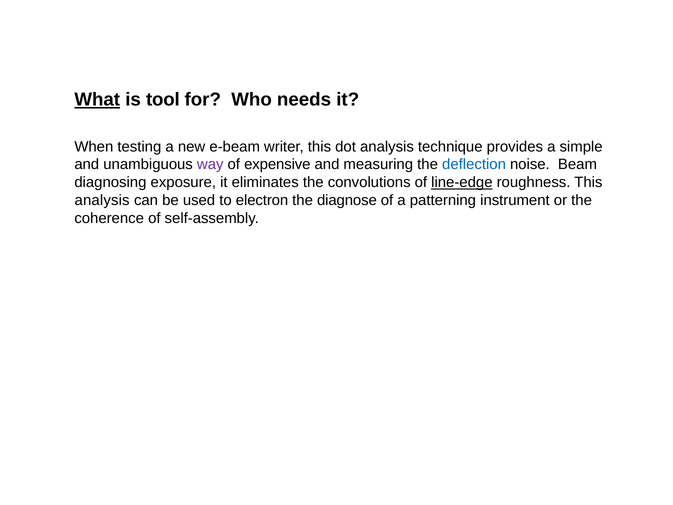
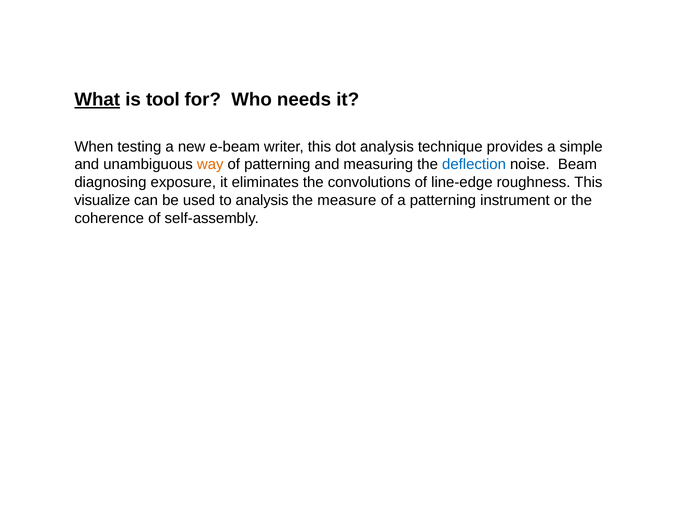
way colour: purple -> orange
of expensive: expensive -> patterning
line-edge underline: present -> none
analysis at (102, 200): analysis -> visualize
to electron: electron -> analysis
diagnose: diagnose -> measure
